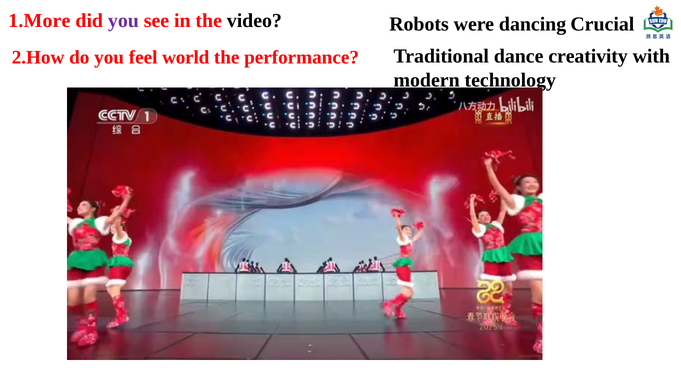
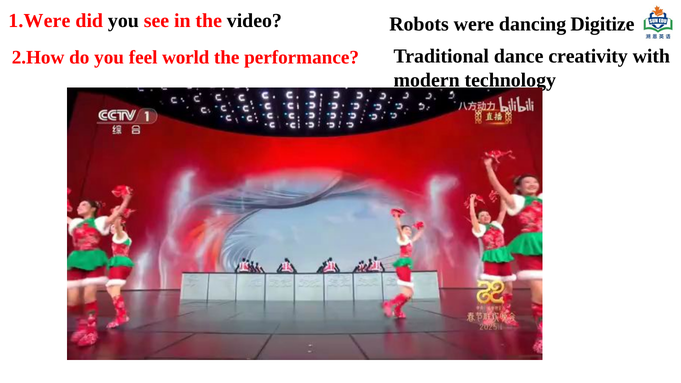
1.More: 1.More -> 1.Were
you at (123, 21) colour: purple -> black
Crucial: Crucial -> Digitize
